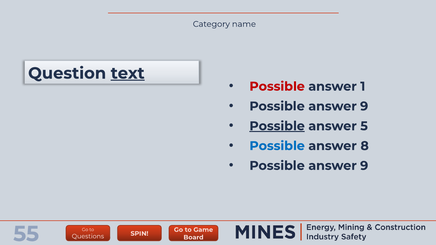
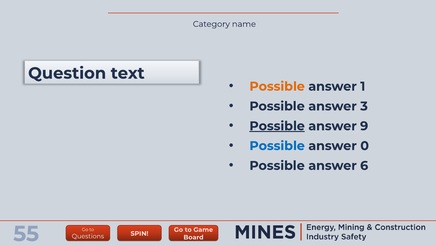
text underline: present -> none
Possible at (277, 87) colour: red -> orange
9 at (364, 106): 9 -> 3
5: 5 -> 9
8: 8 -> 0
9 at (364, 166): 9 -> 6
